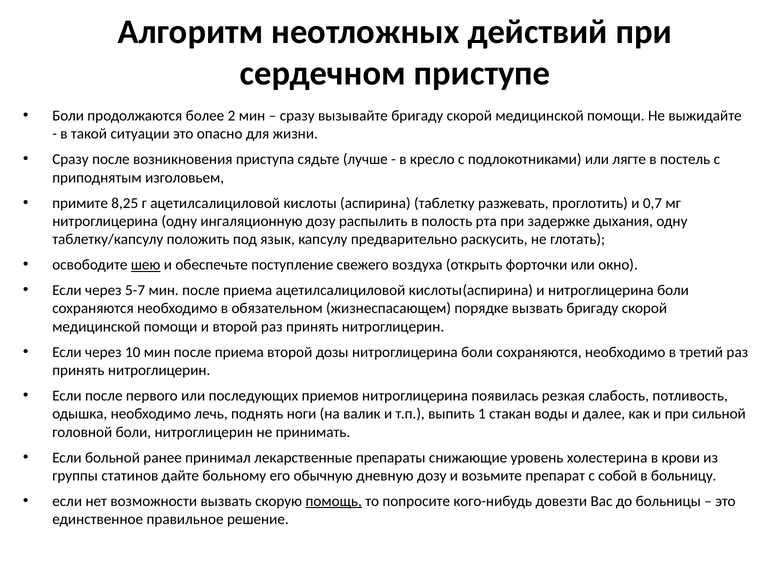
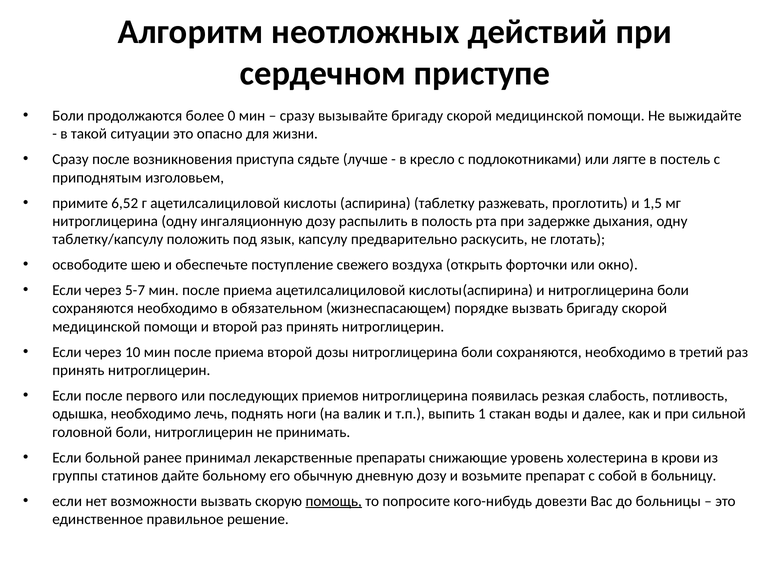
2: 2 -> 0
8,25: 8,25 -> 6,52
0,7: 0,7 -> 1,5
шею underline: present -> none
